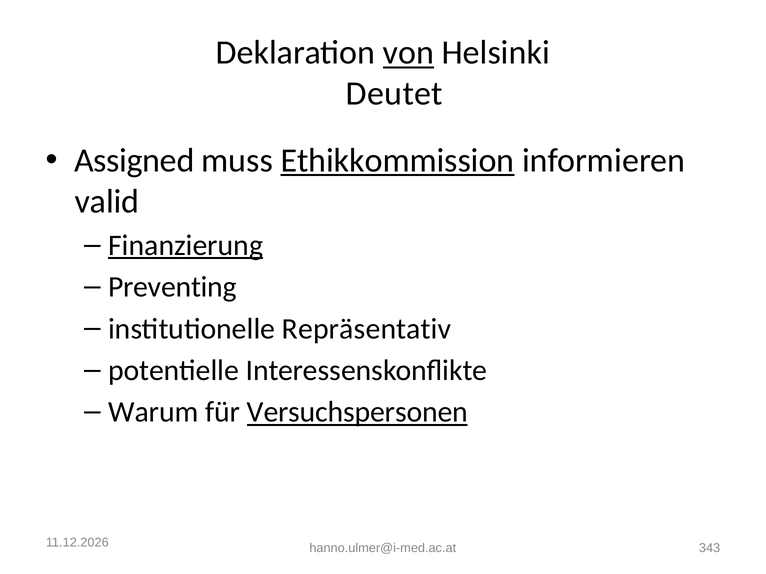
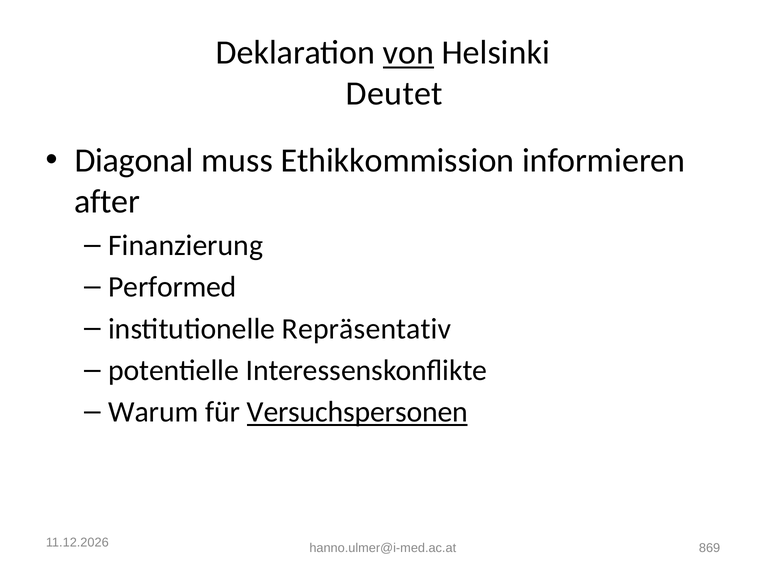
Assigned: Assigned -> Diagonal
Ethikkommission underline: present -> none
valid: valid -> after
Finanzierung underline: present -> none
Preventing: Preventing -> Performed
343: 343 -> 869
